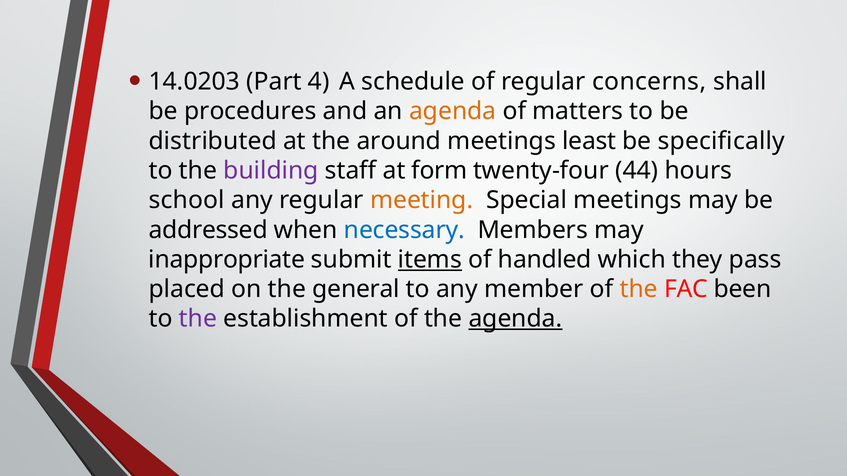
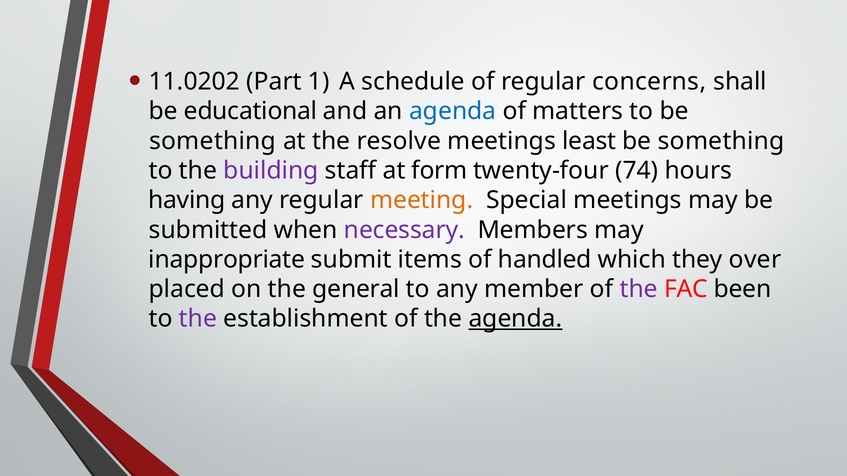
14.0203: 14.0203 -> 11.0202
4: 4 -> 1
procedures: procedures -> educational
agenda at (453, 111) colour: orange -> blue
distributed at (213, 141): distributed -> something
around: around -> resolve
specifically at (721, 141): specifically -> something
44: 44 -> 74
school: school -> having
addressed: addressed -> submitted
necessary colour: blue -> purple
items underline: present -> none
pass: pass -> over
the at (639, 289) colour: orange -> purple
